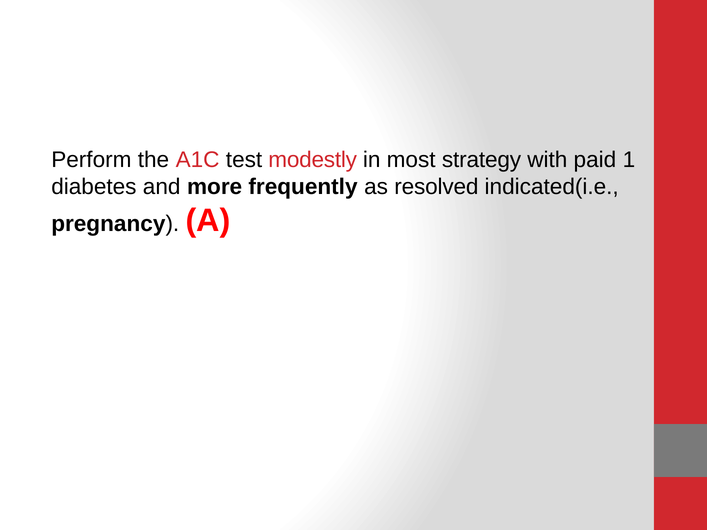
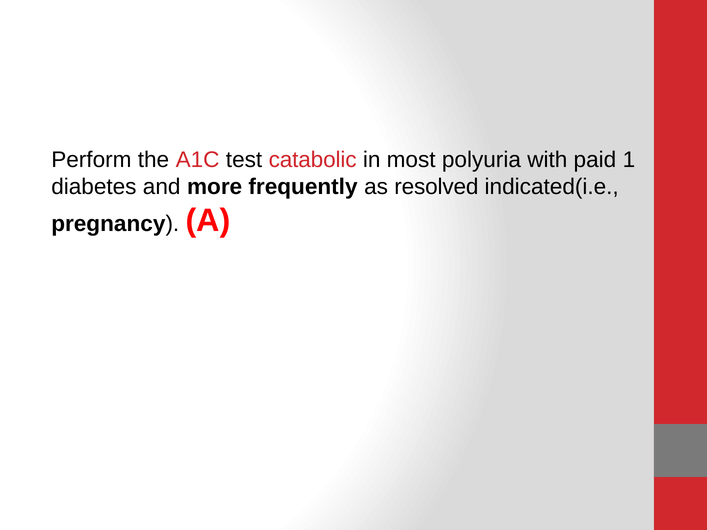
modestly: modestly -> catabolic
strategy: strategy -> polyuria
